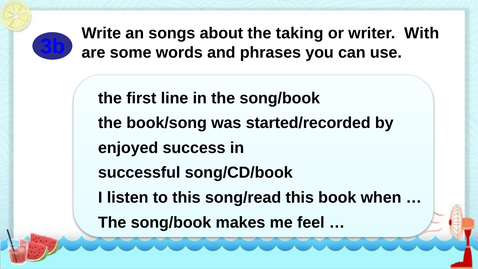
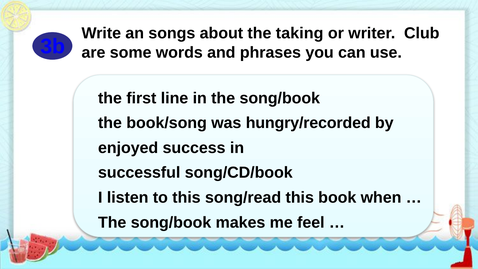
With: With -> Club
started/recorded: started/recorded -> hungry/recorded
